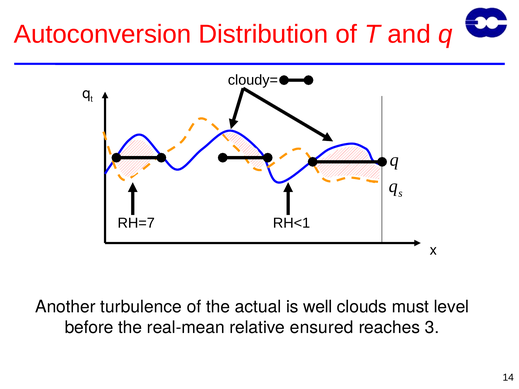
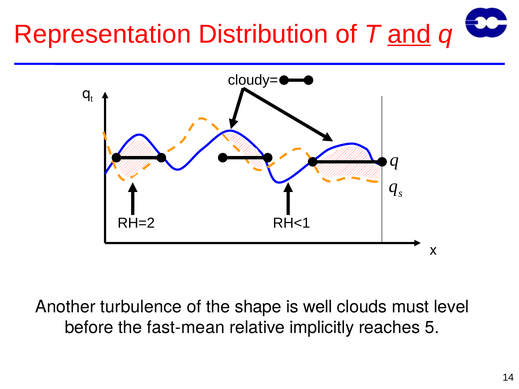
Autoconversion: Autoconversion -> Representation
and underline: none -> present
RH=7: RH=7 -> RH=2
actual: actual -> shape
real-mean: real-mean -> fast-mean
ensured: ensured -> implicitly
3: 3 -> 5
